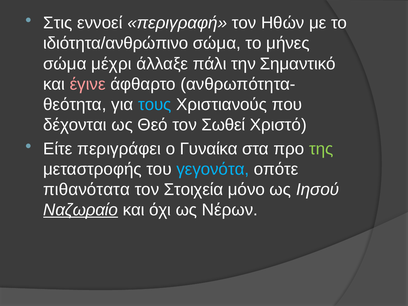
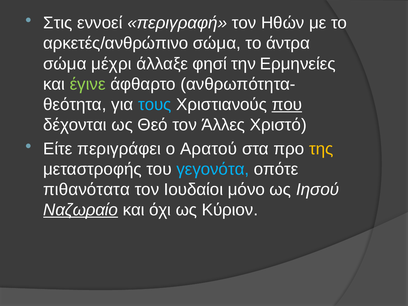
ιδιότητα/ανθρώπινο: ιδιότητα/ανθρώπινο -> αρκετές/ανθρώπινο
μήνες: μήνες -> άντρα
πάλι: πάλι -> φησί
Σημαντικό: Σημαντικό -> Ερμηνείες
έγινε colour: pink -> light green
που underline: none -> present
Σωθεί: Σωθεί -> Άλλες
Γυναίκα: Γυναίκα -> Αρατού
της colour: light green -> yellow
Στοιχεία: Στοιχεία -> Ιουδαίοι
Νέρων: Νέρων -> Κύριον
